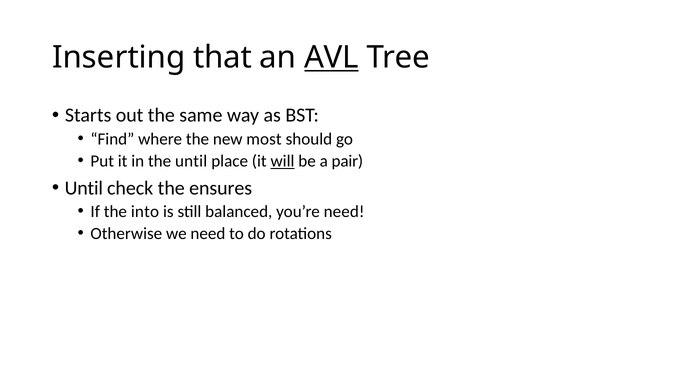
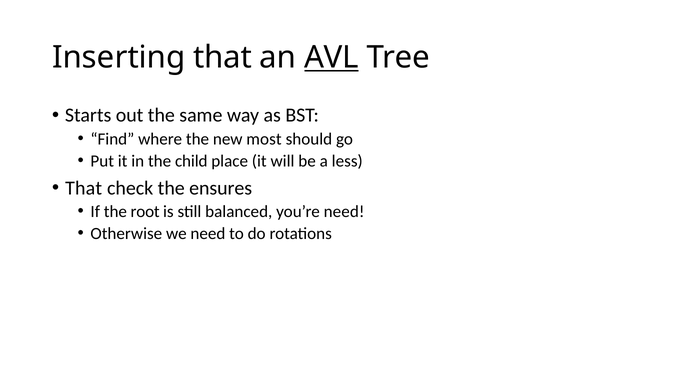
the until: until -> child
will underline: present -> none
pair: pair -> less
Until at (84, 188): Until -> That
into: into -> root
